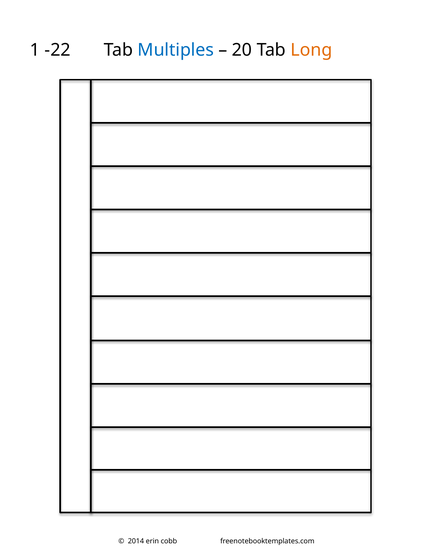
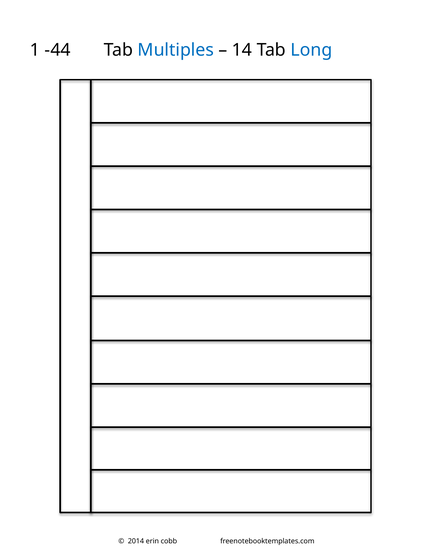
-22: -22 -> -44
20: 20 -> 14
Long colour: orange -> blue
